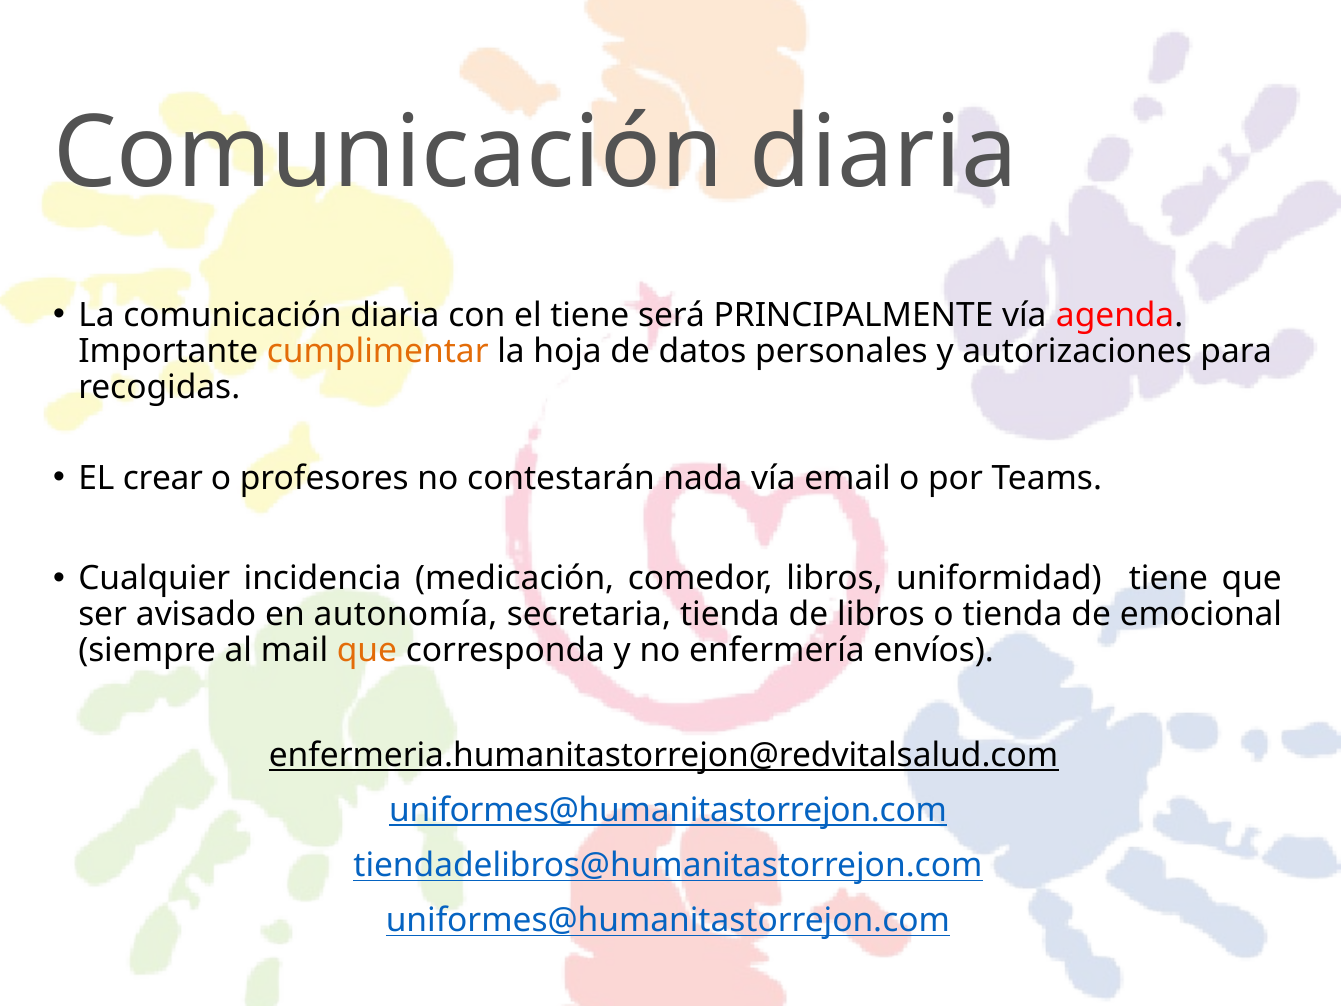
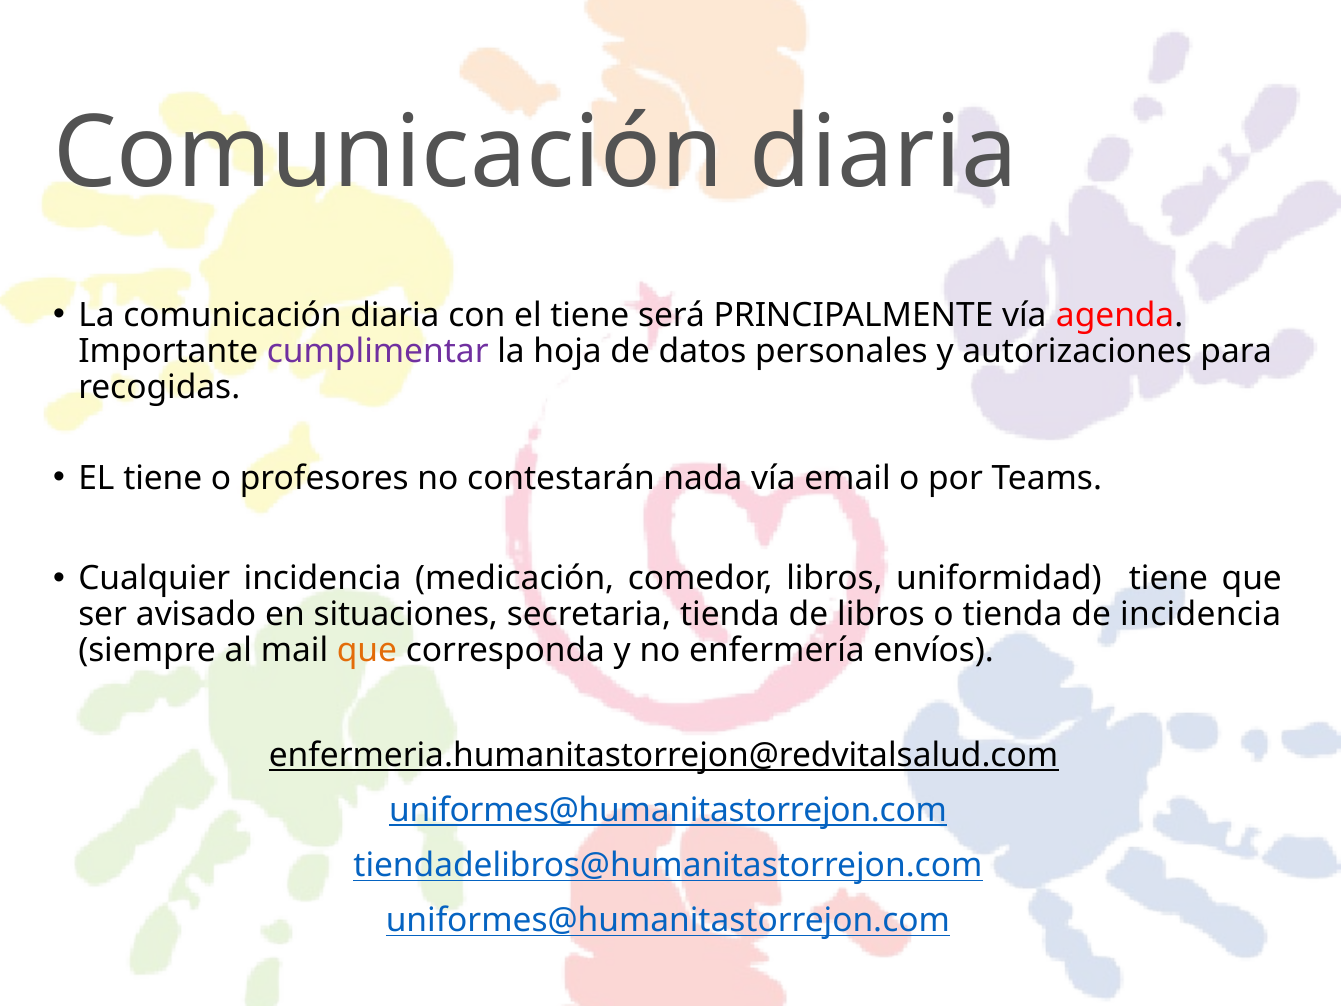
cumplimentar colour: orange -> purple
crear at (163, 478): crear -> tiene
autonomía: autonomía -> situaciones
de emocional: emocional -> incidencia
